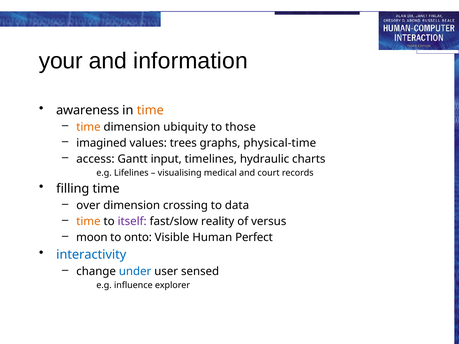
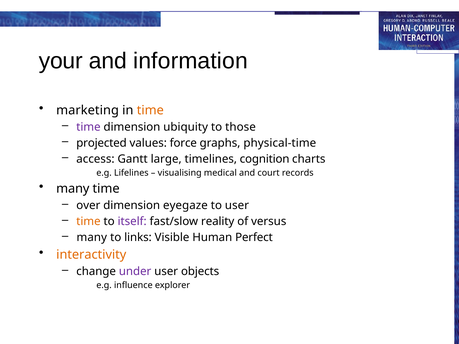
awareness: awareness -> marketing
time at (88, 127) colour: orange -> purple
imagined: imagined -> projected
trees: trees -> force
input: input -> large
hydraulic: hydraulic -> cognition
filling at (73, 189): filling -> many
crossing: crossing -> eyegaze
to data: data -> user
moon at (92, 238): moon -> many
onto: onto -> links
interactivity colour: blue -> orange
under colour: blue -> purple
sensed: sensed -> objects
